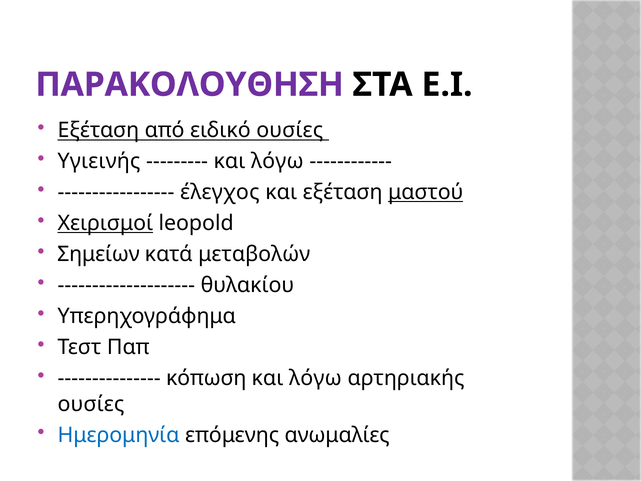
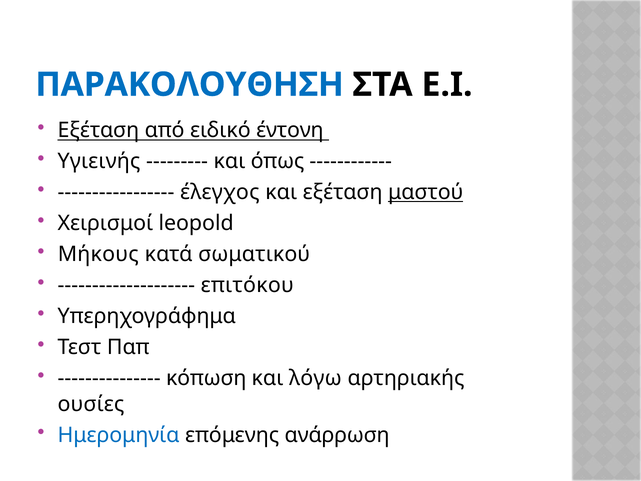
ΠΑΡΑΚΟΛΟΥΘΗΣΗ colour: purple -> blue
ειδικό ουσίες: ουσίες -> έντονη
λόγω at (277, 161): λόγω -> όπως
Χειρισμοί underline: present -> none
Σημείων: Σημείων -> Μήκους
μεταβολών: μεταβολών -> σωματικού
θυλακίου: θυλακίου -> επιτόκου
ανωμαλίες: ανωμαλίες -> ανάρρωση
